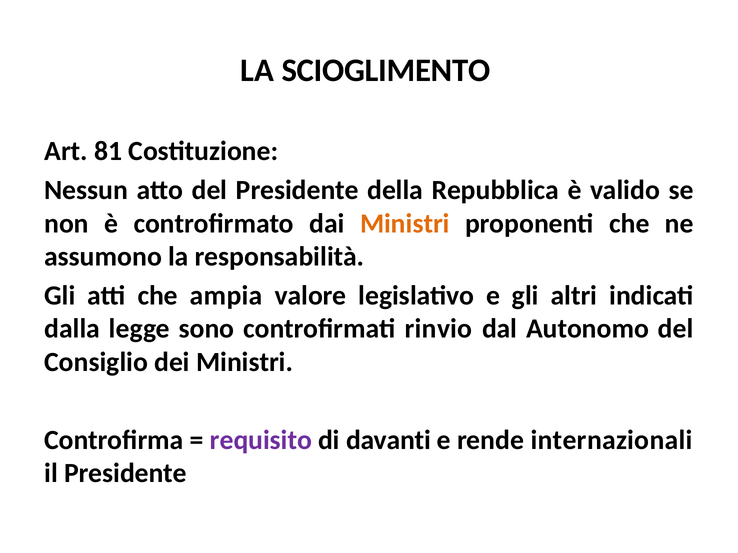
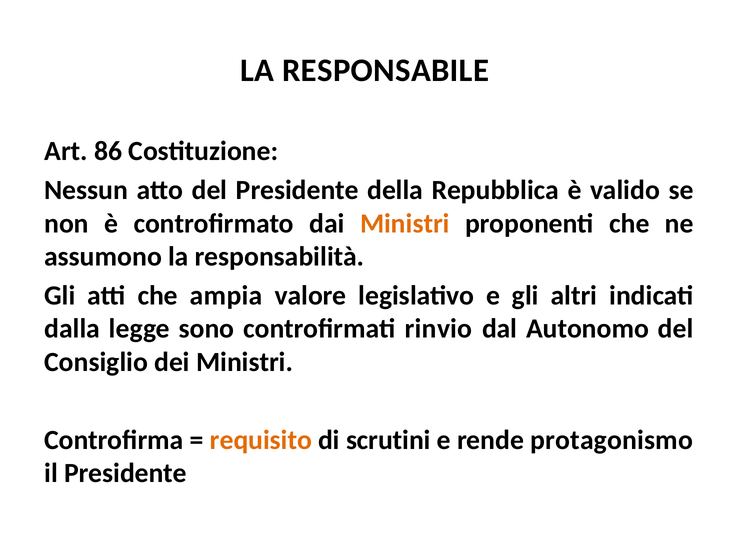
SCIOGLIMENTO: SCIOGLIMENTO -> RESPONSABILE
81: 81 -> 86
requisito colour: purple -> orange
davanti: davanti -> scrutini
internazionali: internazionali -> protagonismo
